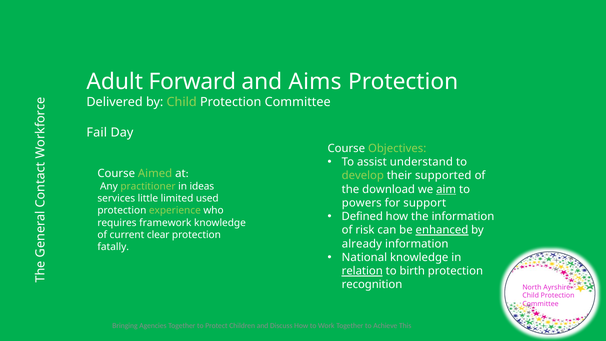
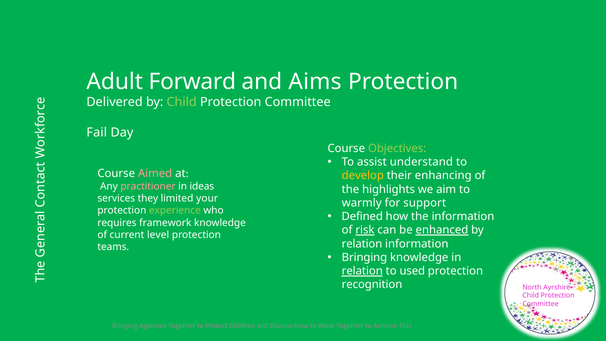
Aimed colour: light green -> pink
develop colour: light green -> yellow
supported: supported -> enhancing
practitioner colour: light green -> pink
download: download -> highlights
aim underline: present -> none
little: little -> they
used: used -> your
powers: powers -> warmly
risk underline: none -> present
clear: clear -> level
already at (362, 244): already -> relation
fatally: fatally -> teams
National at (364, 257): National -> Bringing
birth: birth -> used
